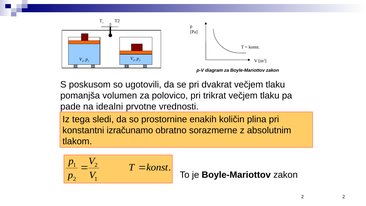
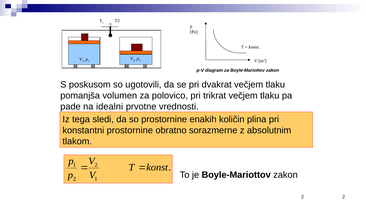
konstantni izračunamo: izračunamo -> prostornine
